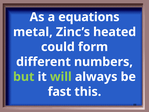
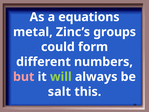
heated: heated -> groups
but colour: light green -> pink
fast: fast -> salt
